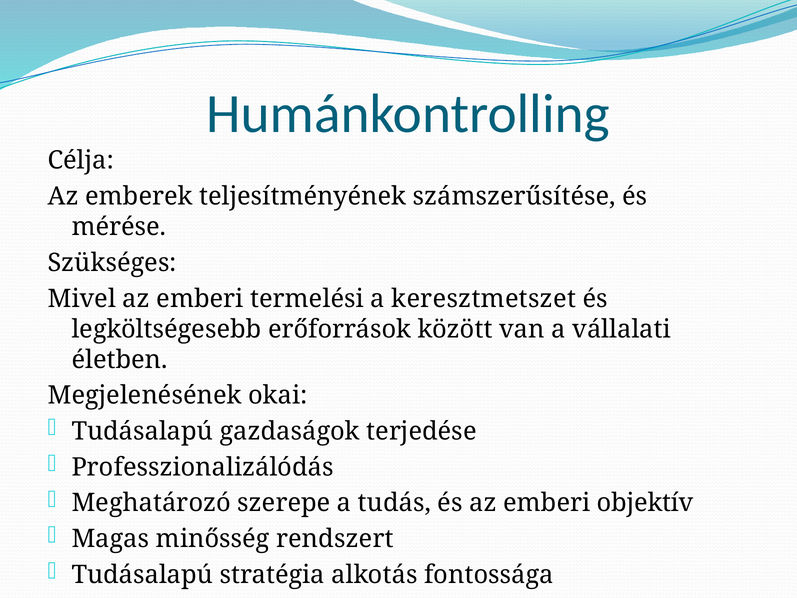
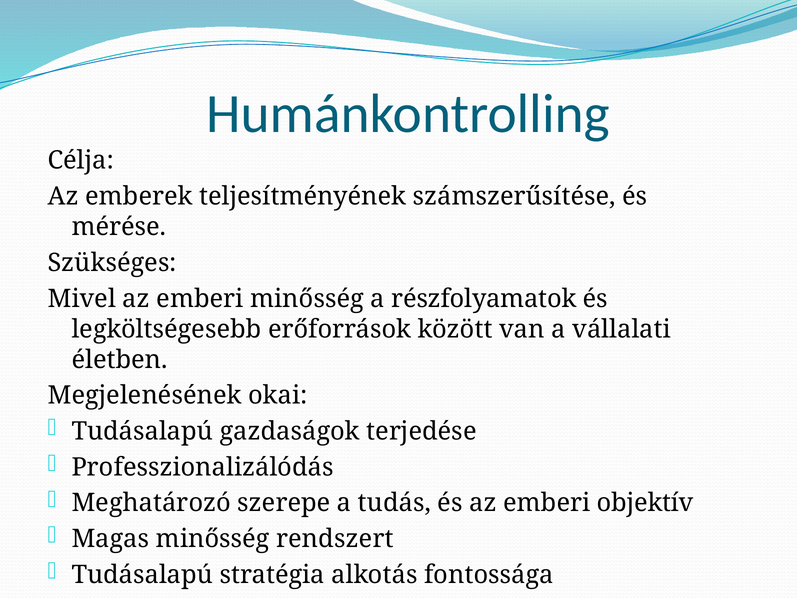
emberi termelési: termelési -> minősség
keresztmetszet: keresztmetszet -> részfolyamatok
